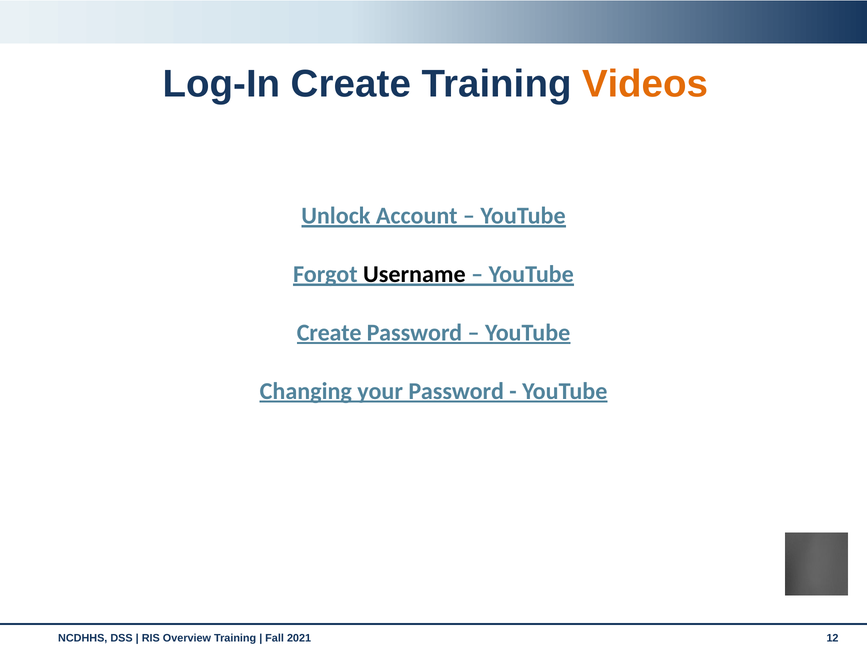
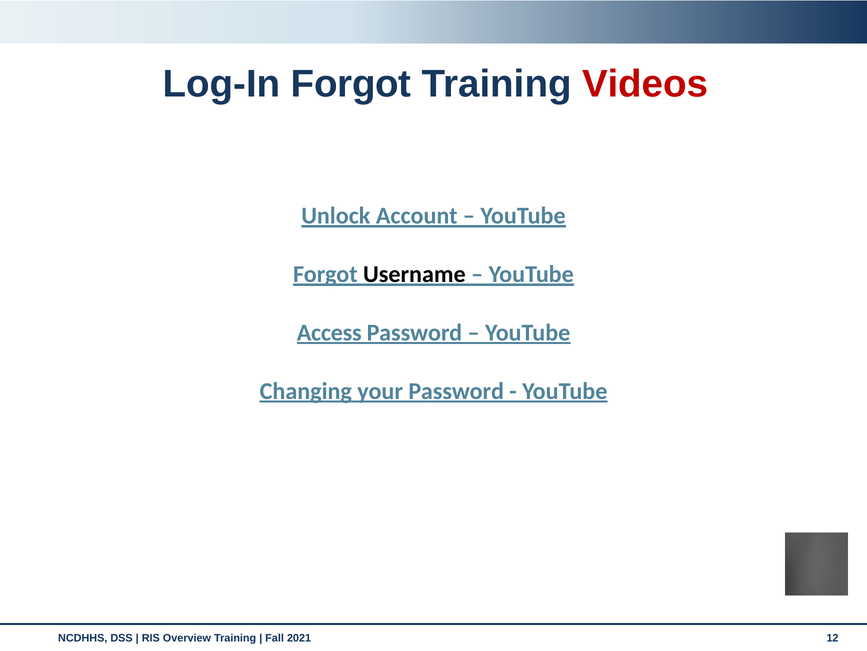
Log-In Create: Create -> Forgot
Videos colour: orange -> red
Create at (329, 332): Create -> Access
